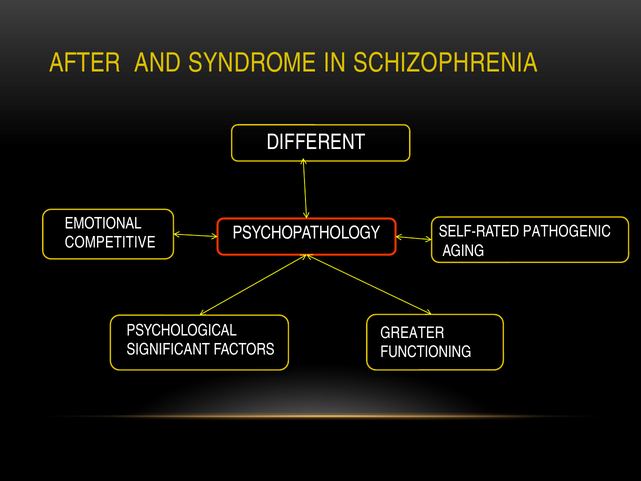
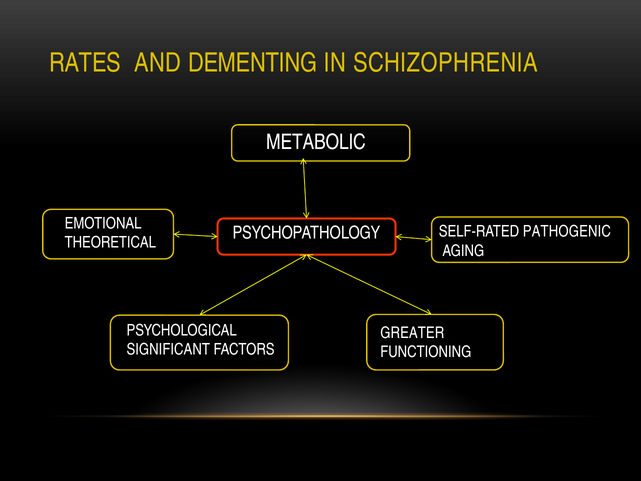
AFTER: AFTER -> RATES
SYNDROME: SYNDROME -> DEMENTING
DIFFERENT: DIFFERENT -> METABOLIC
COMPETITIVE: COMPETITIVE -> THEORETICAL
